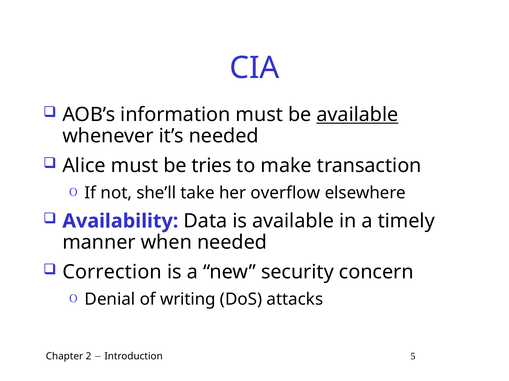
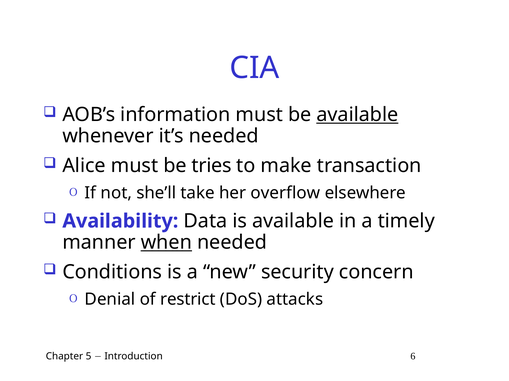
when underline: none -> present
Correction: Correction -> Conditions
writing: writing -> restrict
2: 2 -> 5
5: 5 -> 6
